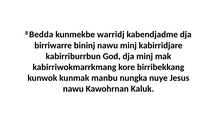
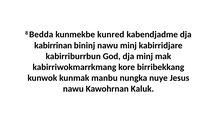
warridj: warridj -> kunred
birriwarre: birriwarre -> kabirrinan
